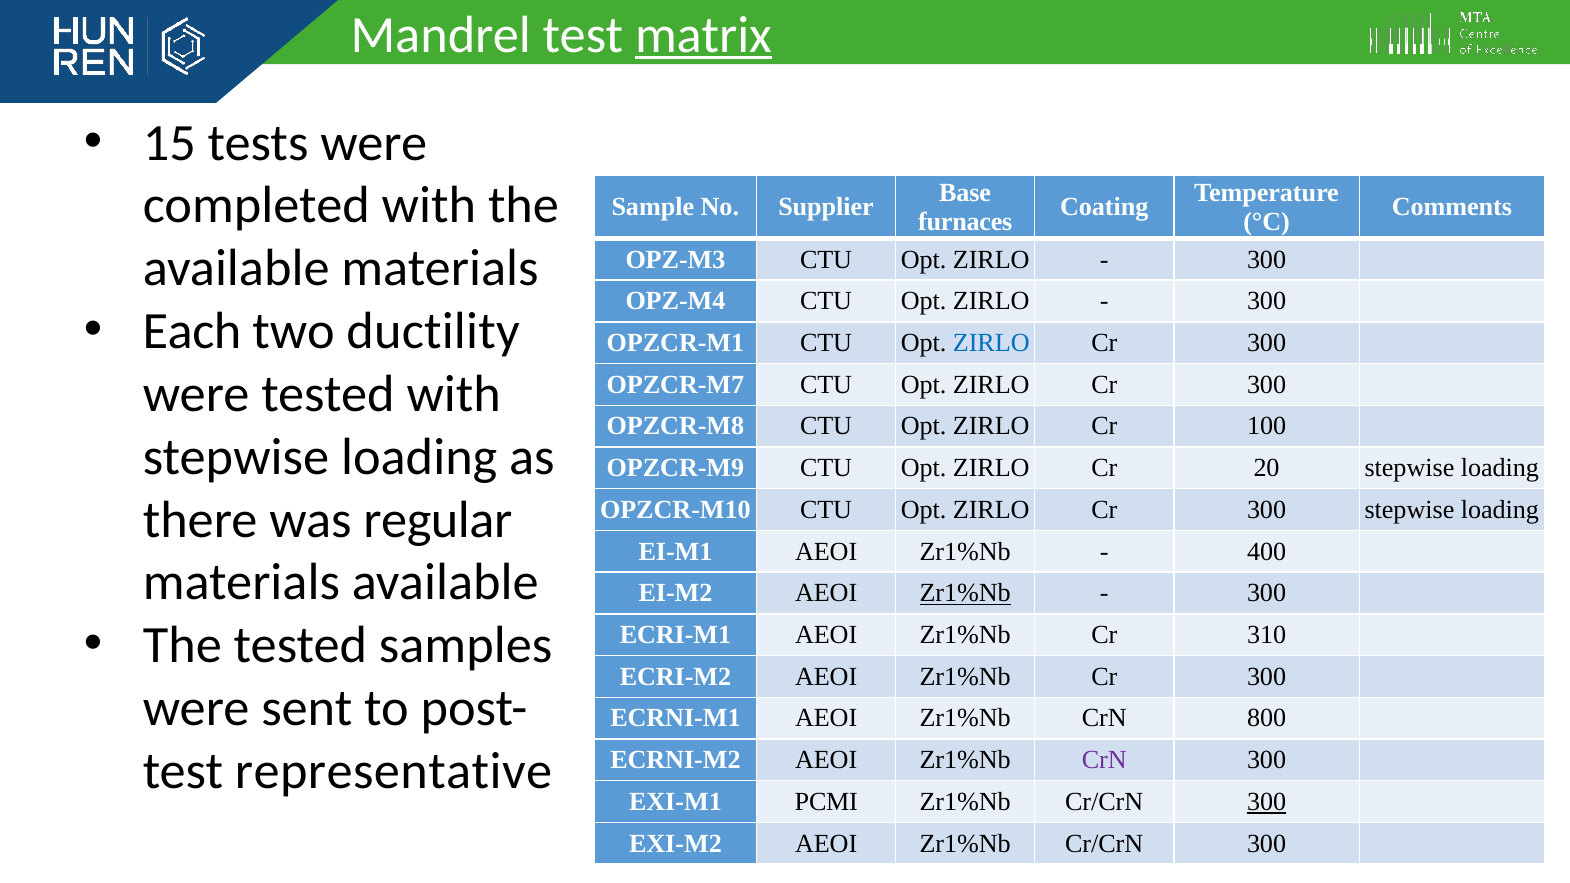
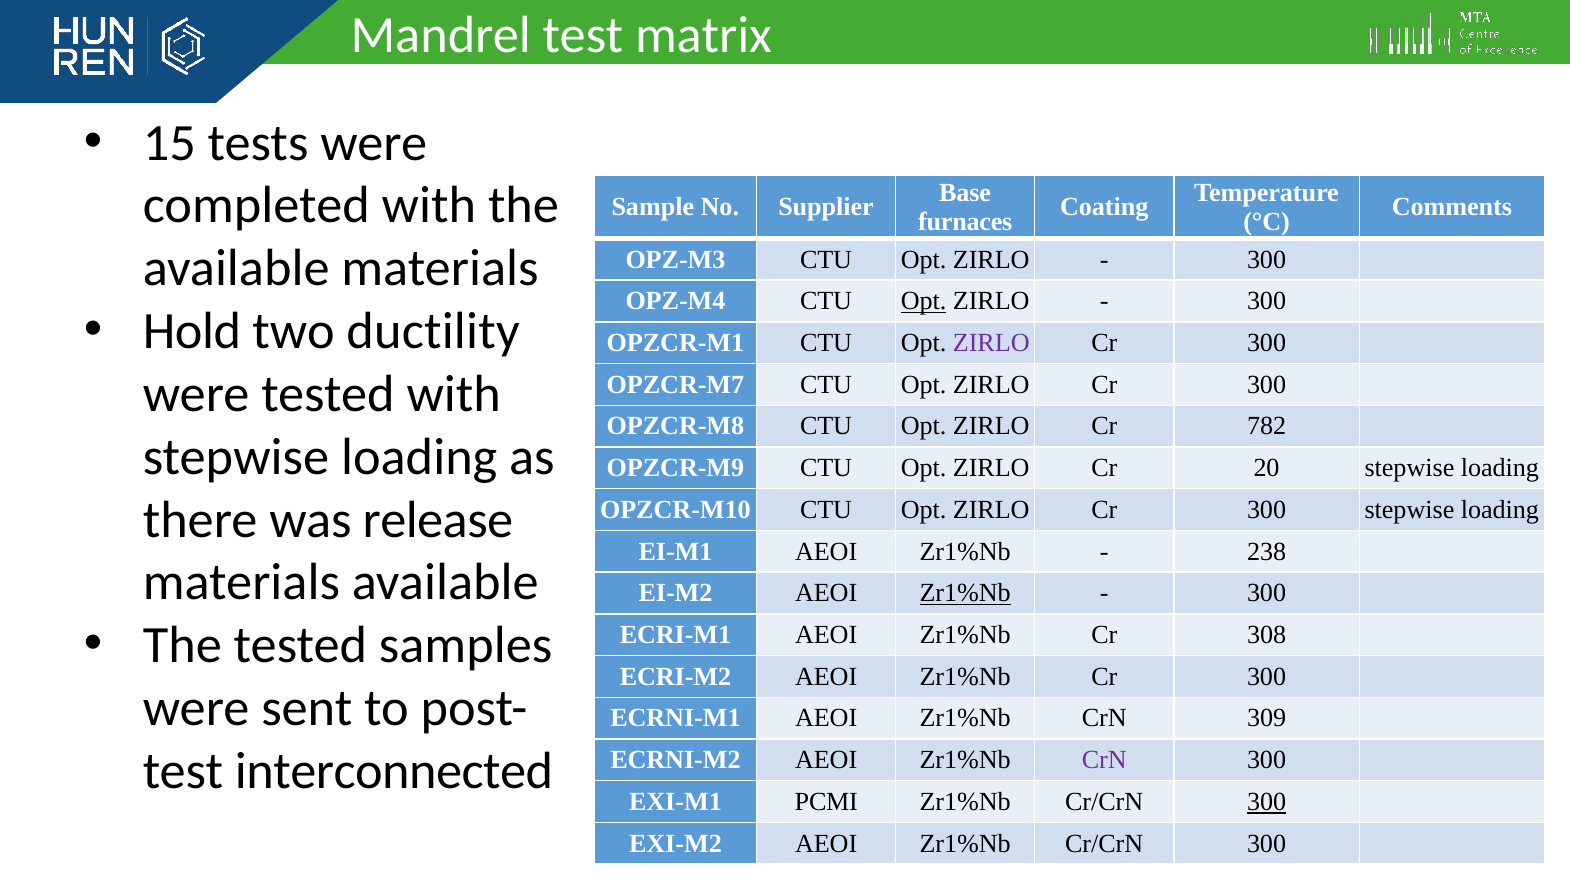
matrix underline: present -> none
Opt at (924, 301) underline: none -> present
Each: Each -> Hold
ZIRLO at (991, 343) colour: blue -> purple
100: 100 -> 782
regular: regular -> release
400: 400 -> 238
310: 310 -> 308
800: 800 -> 309
representative: representative -> interconnected
